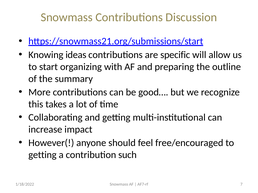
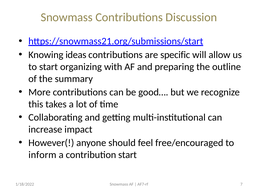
getting at (42, 155): getting -> inform
contribution such: such -> start
